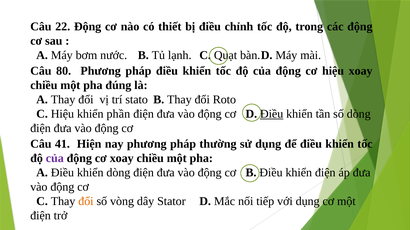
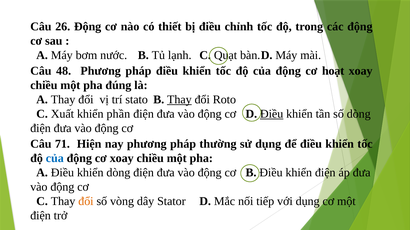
22: 22 -> 26
80: 80 -> 48
cơ hiệu: hiệu -> hoạt
Thay at (179, 100) underline: none -> present
C Hiệu: Hiệu -> Xuất
41: 41 -> 71
của at (55, 159) colour: purple -> blue
